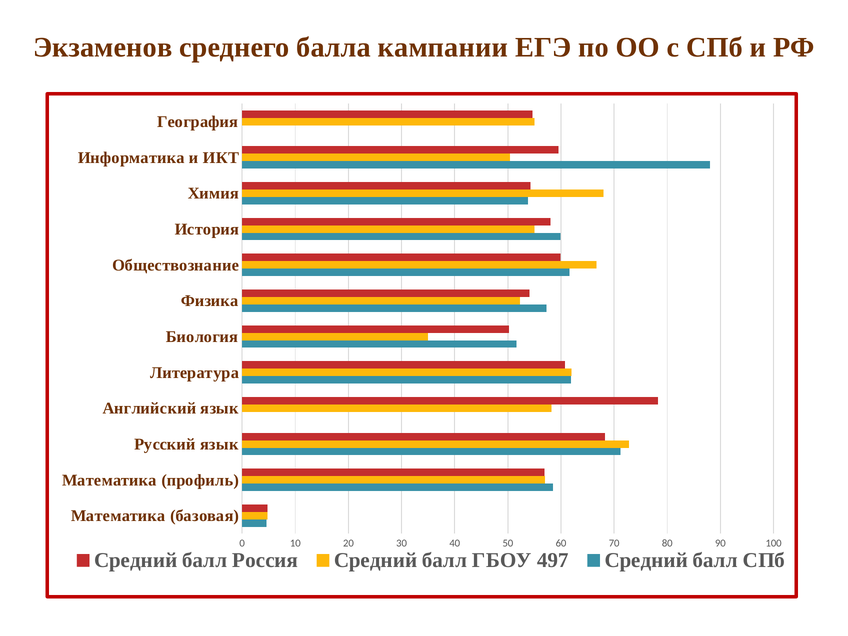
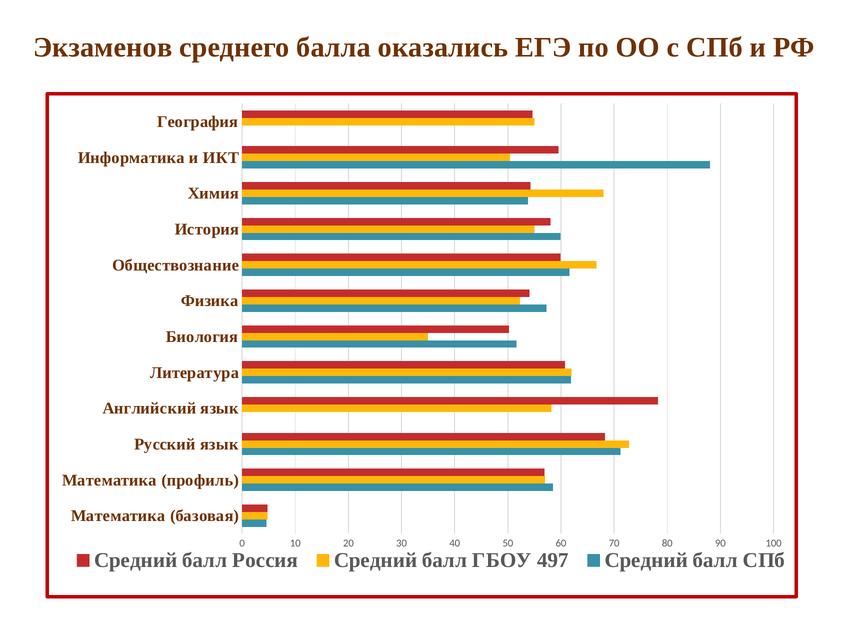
кампании: кампании -> оказались
